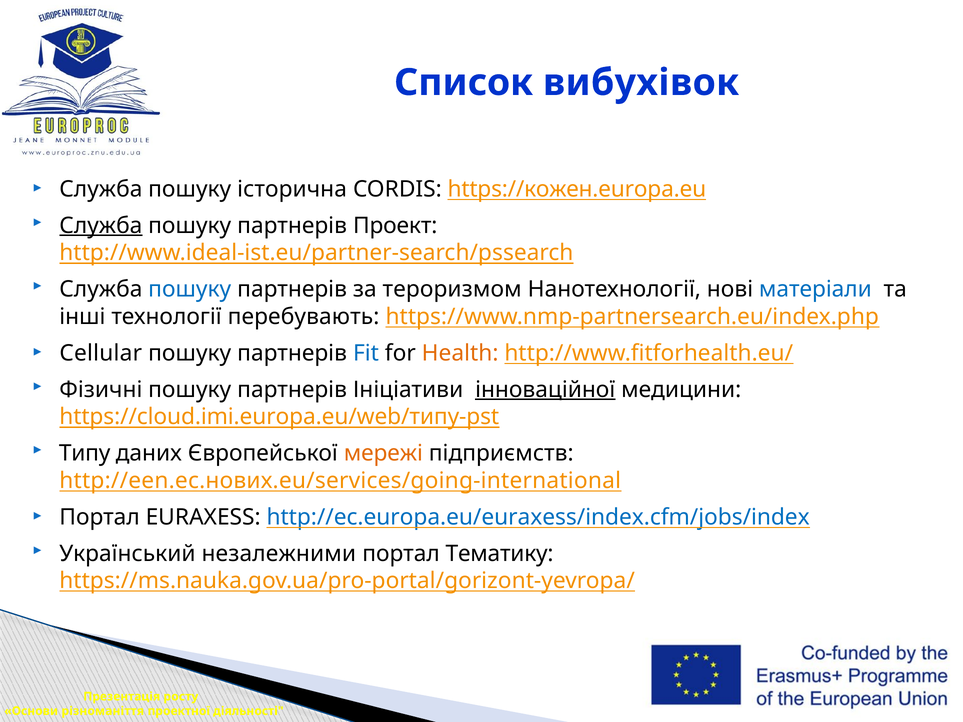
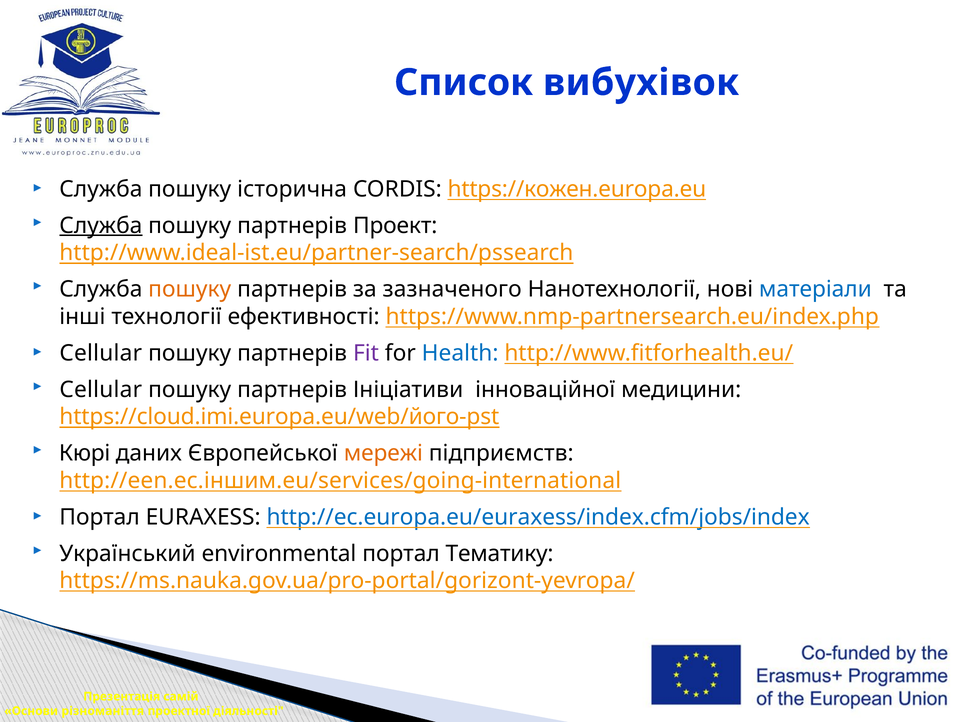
пошуку at (190, 289) colour: blue -> orange
тероризмом: тероризмом -> зазначеного
перебувають: перебувають -> ефективності
Fit colour: blue -> purple
Health colour: orange -> blue
Фізичні at (101, 390): Фізичні -> Cellular
інноваційної underline: present -> none
https://cloud.imi.europa.eu/web/типу-pst: https://cloud.imi.europa.eu/web/типу-pst -> https://cloud.imi.europa.eu/web/його-pst
Типу: Типу -> Кюрі
http://een.ec.нових.eu/services/going-international: http://een.ec.нових.eu/services/going-international -> http://een.ec.іншим.eu/services/going-international
незалежними: незалежними -> environmental
росту: росту -> самій
